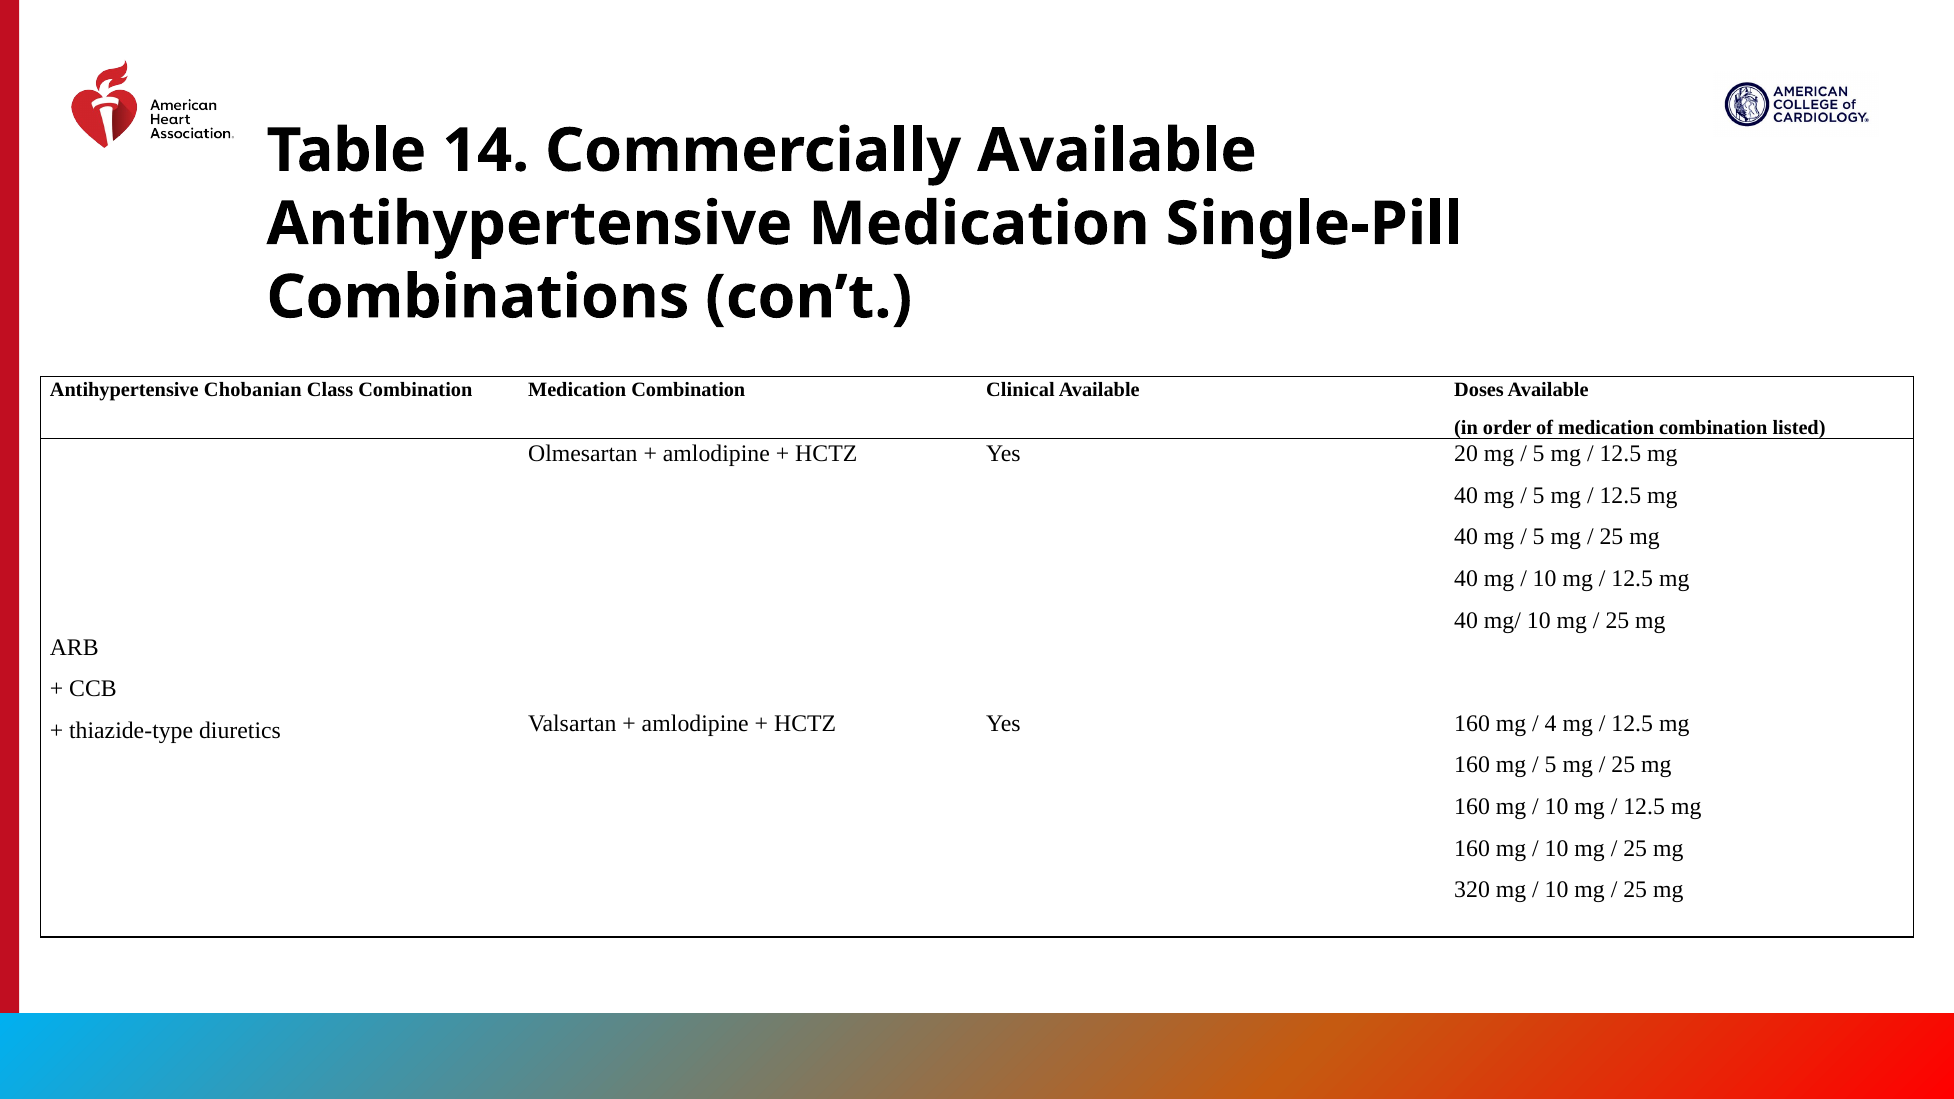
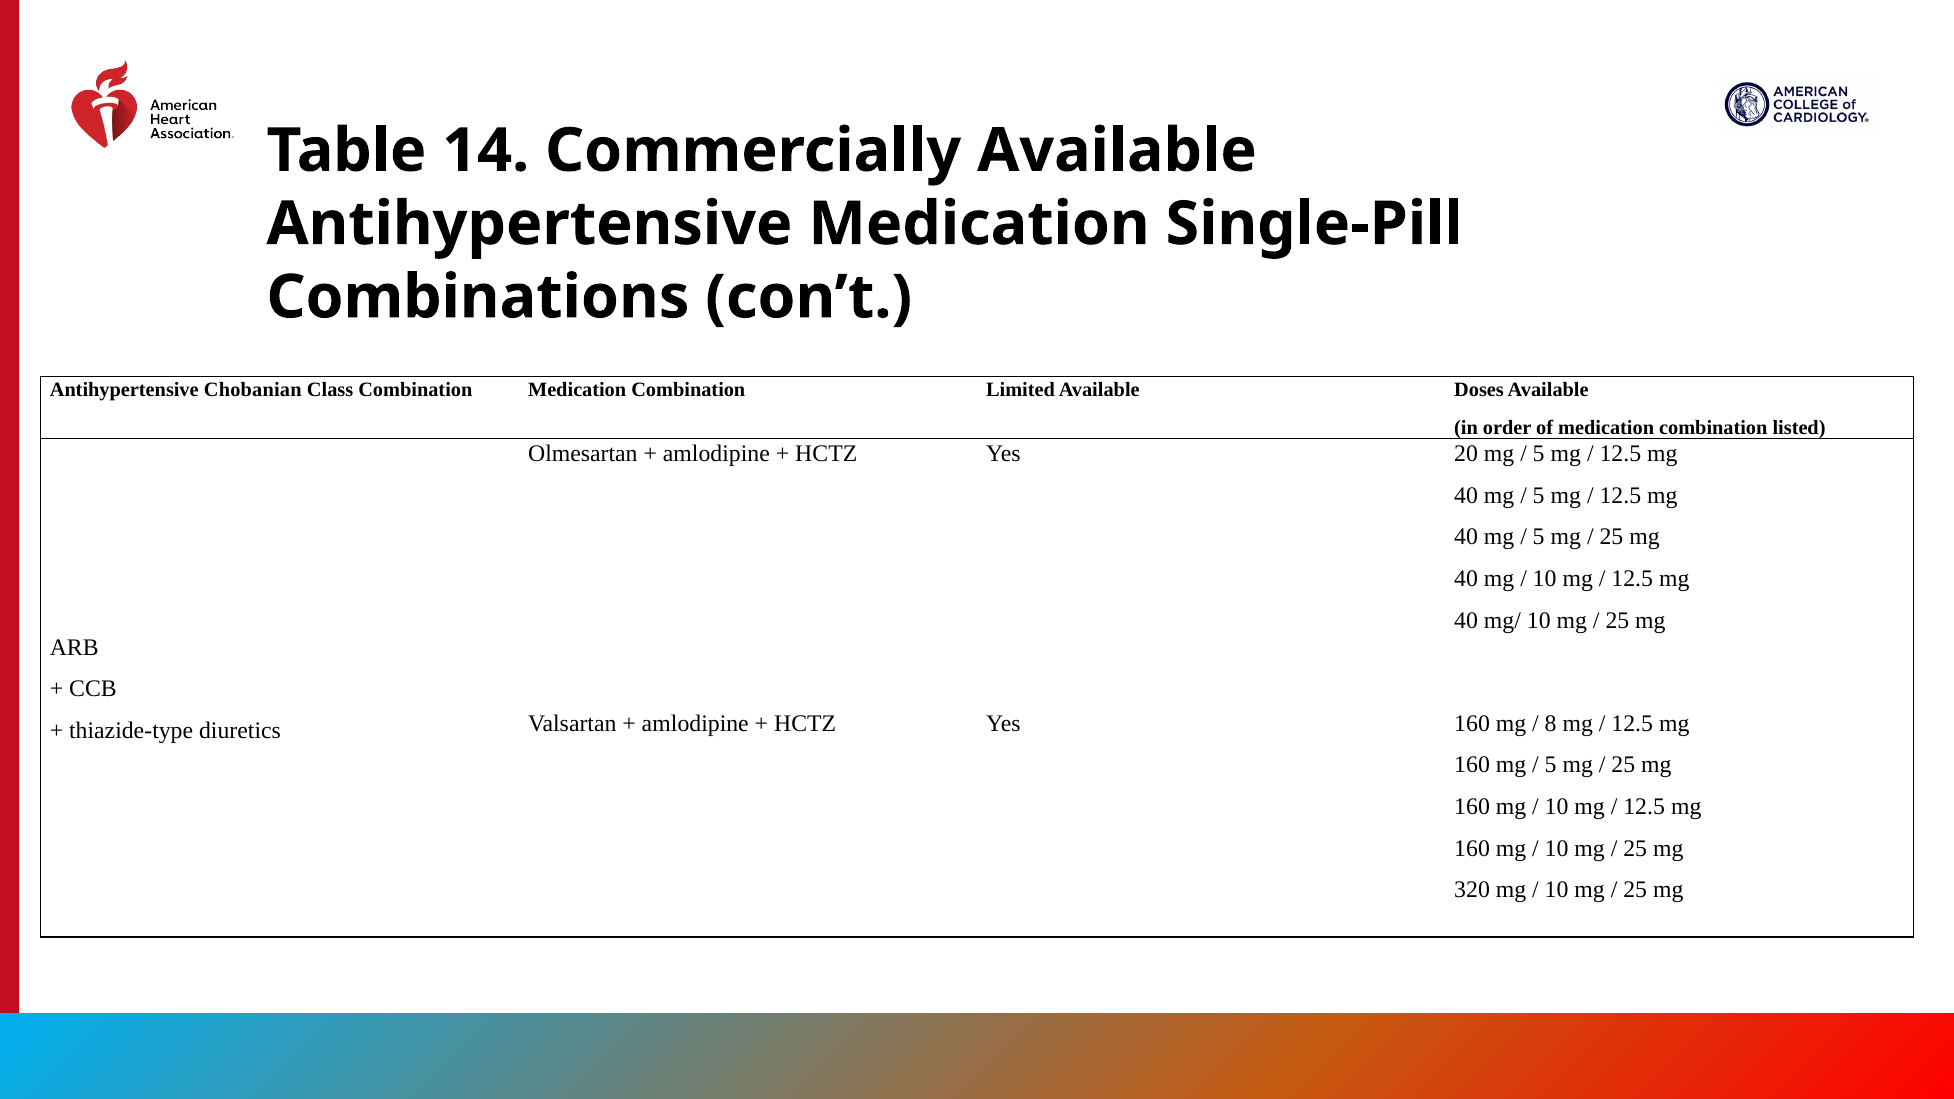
Clinical: Clinical -> Limited
4: 4 -> 8
